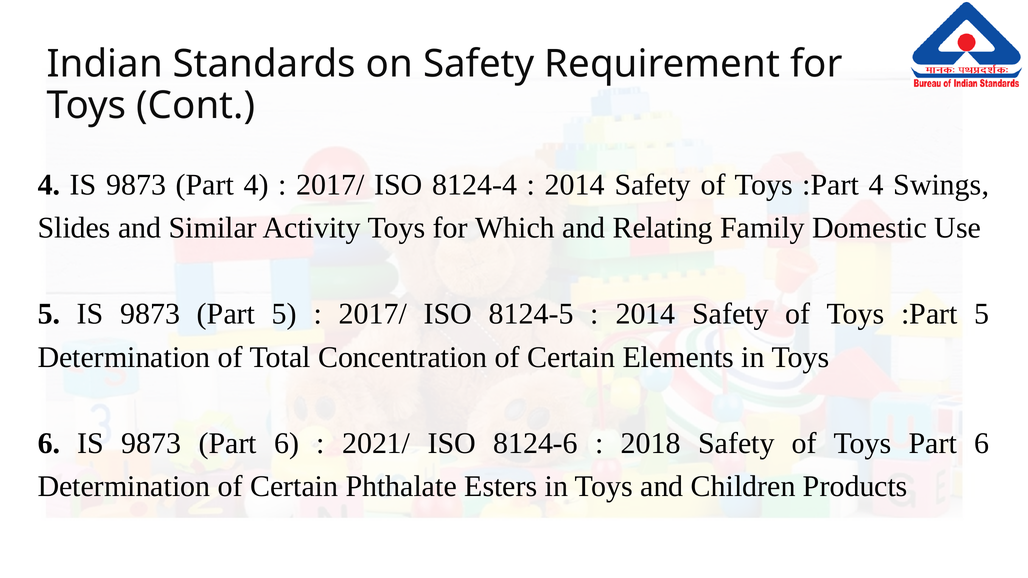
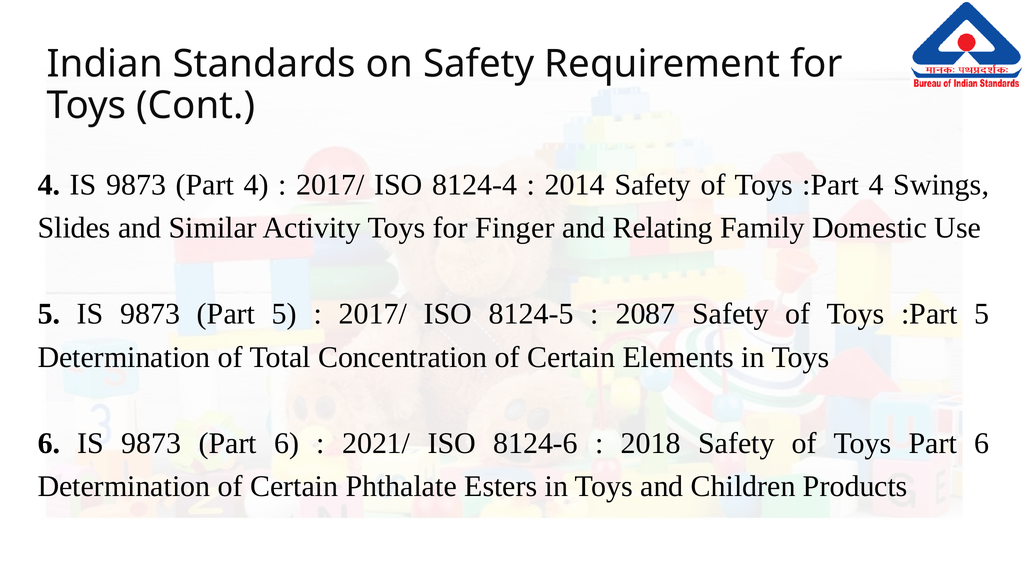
Which: Which -> Finger
2014 at (645, 314): 2014 -> 2087
